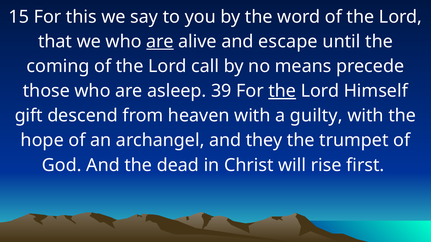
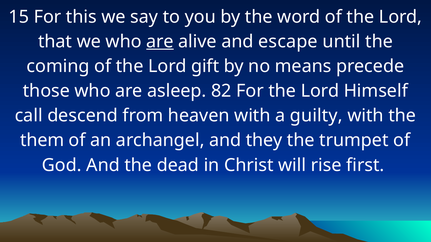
call: call -> gift
39: 39 -> 82
the at (282, 91) underline: present -> none
gift: gift -> call
hope: hope -> them
